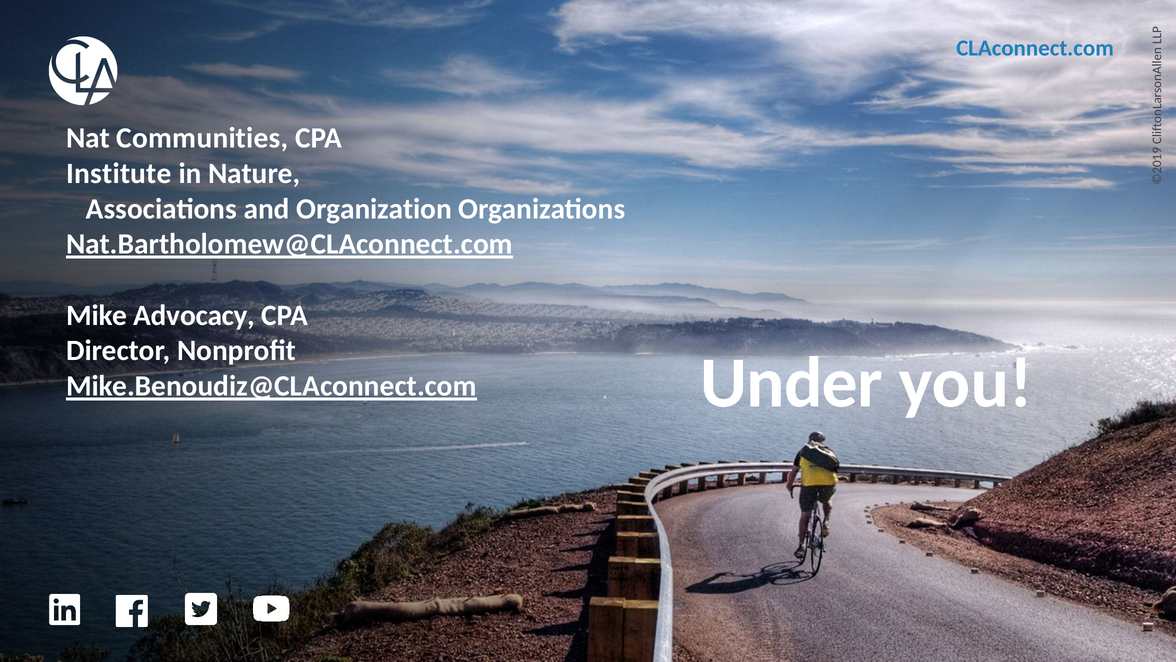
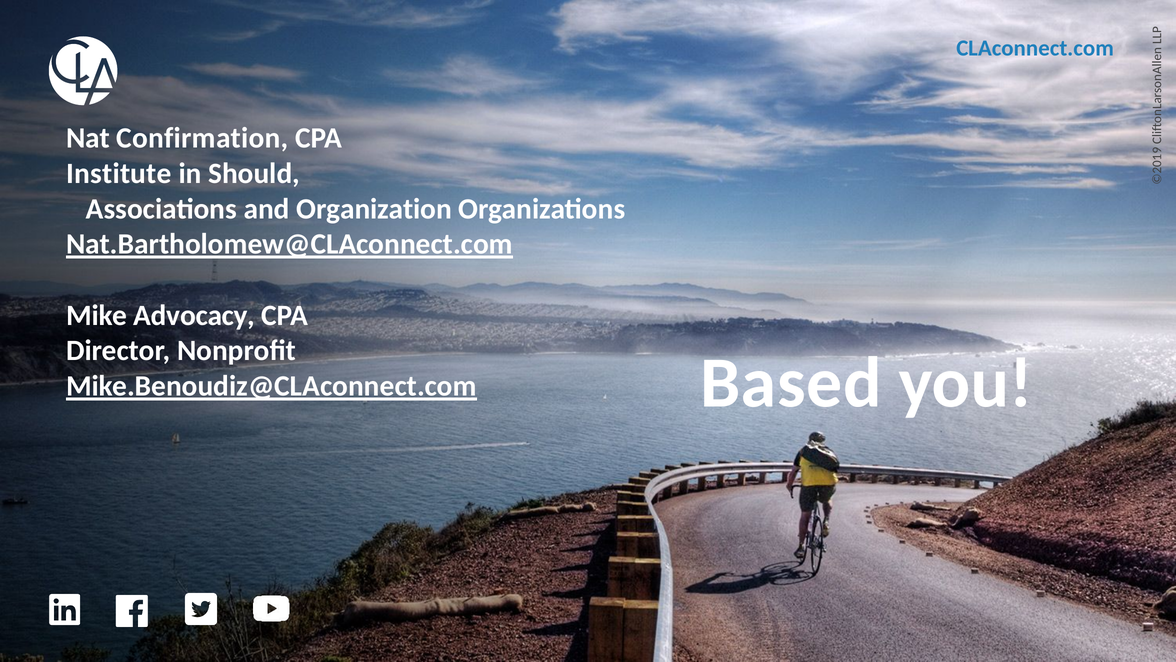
Communities: Communities -> Confirmation
Nature: Nature -> Should
Under: Under -> Based
